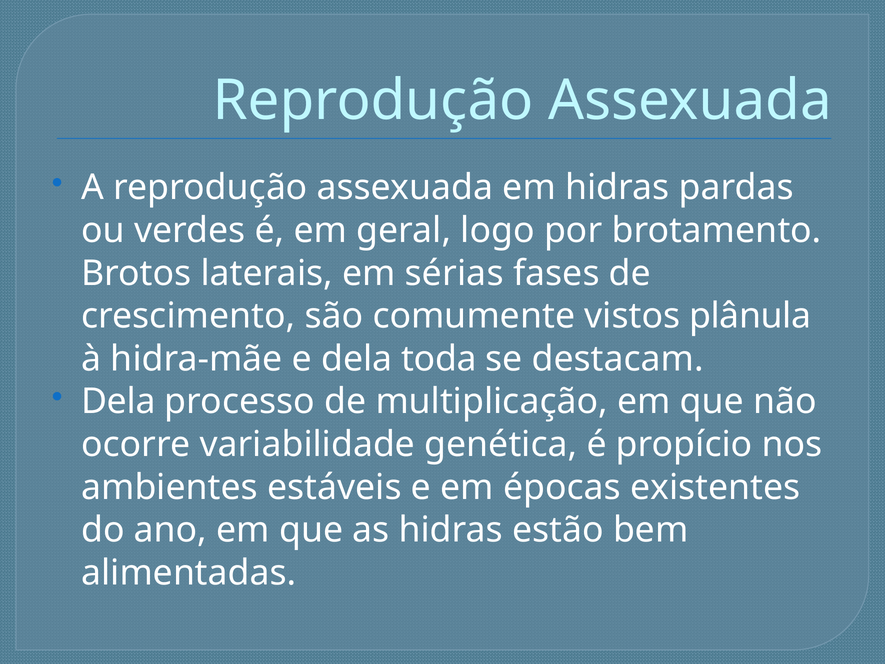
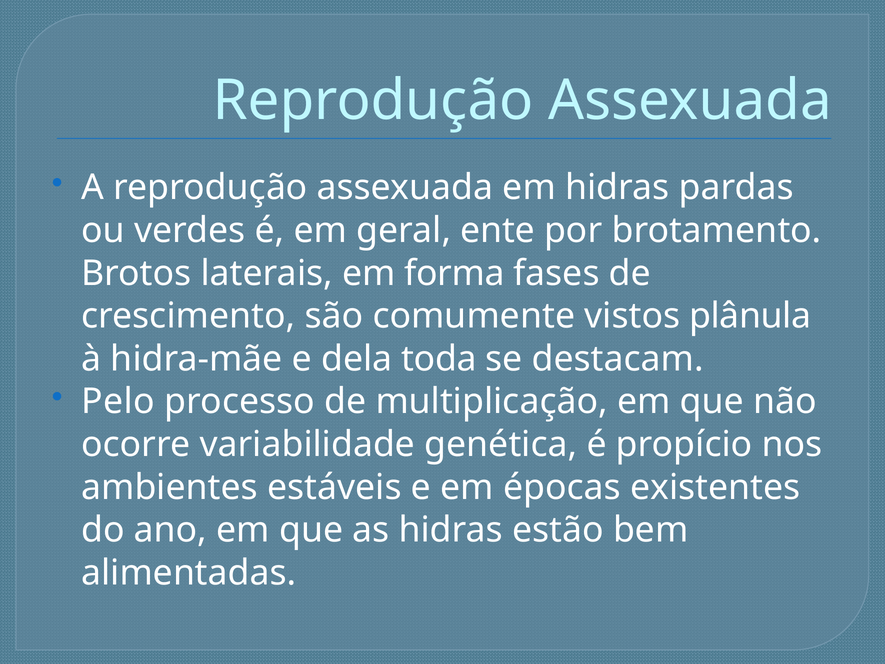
logo: logo -> ente
sérias: sérias -> forma
Dela at (118, 402): Dela -> Pelo
